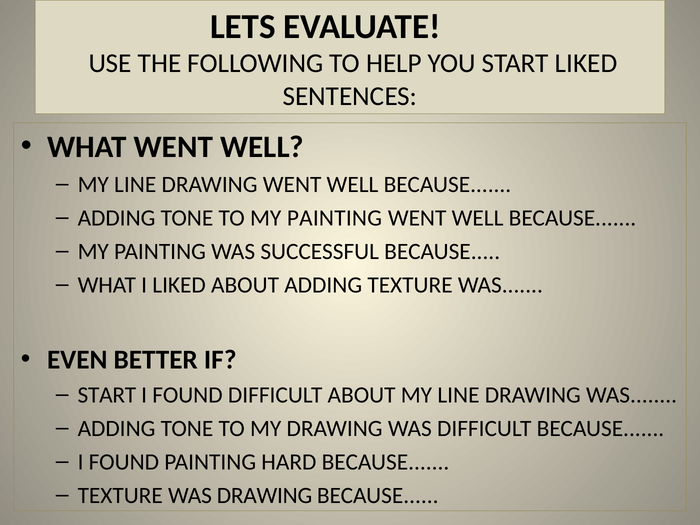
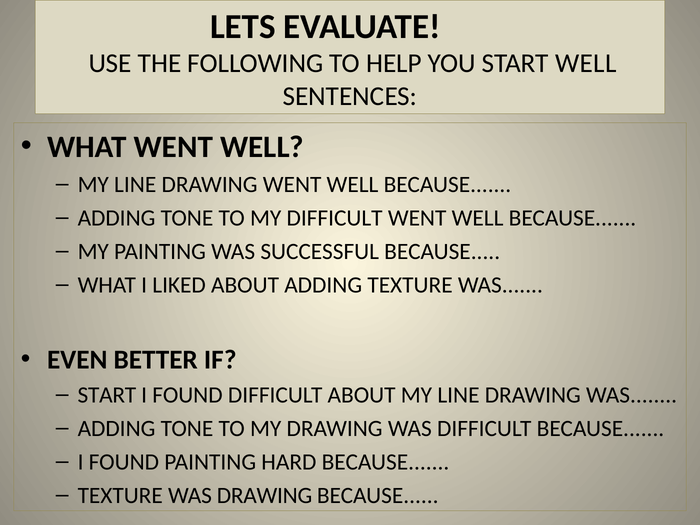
START LIKED: LIKED -> WELL
TO MY PAINTING: PAINTING -> DIFFICULT
